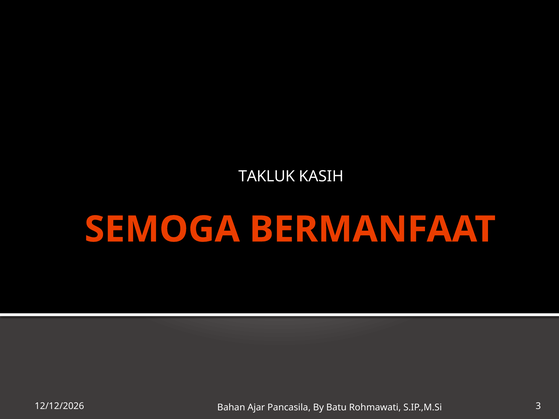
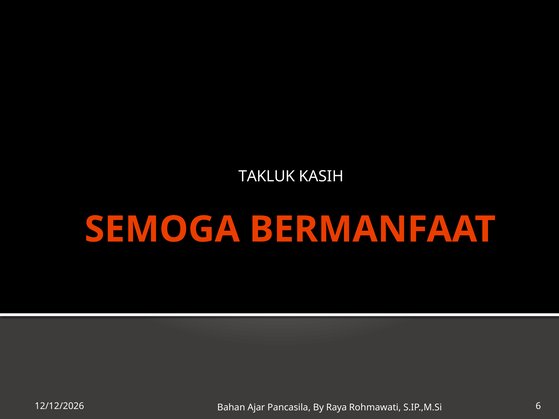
3: 3 -> 6
Batu: Batu -> Raya
